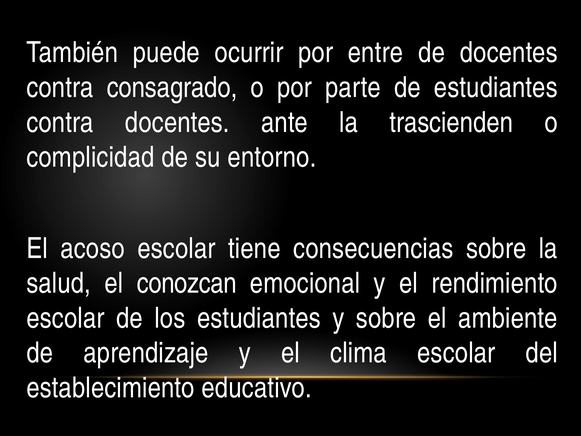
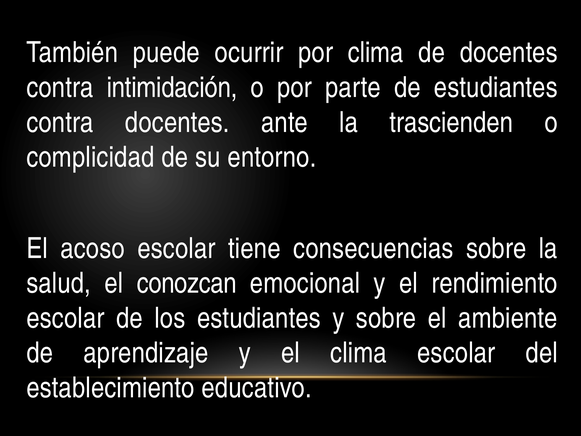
por entre: entre -> clima
consagrado: consagrado -> intimidación
